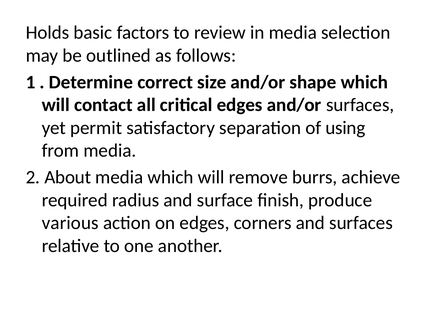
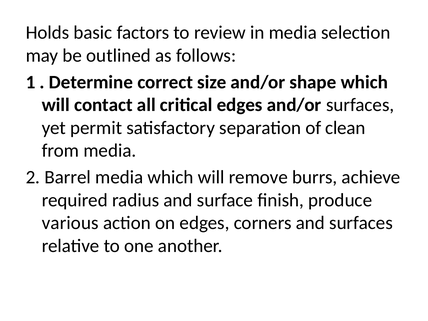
using: using -> clean
About: About -> Barrel
